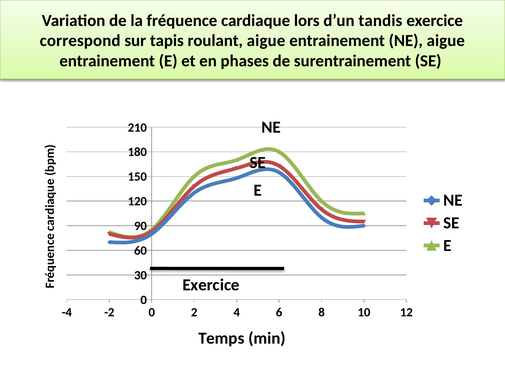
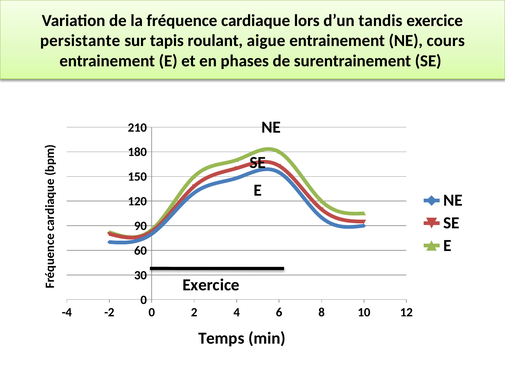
correspond: correspond -> persistante
NE aigue: aigue -> cours
